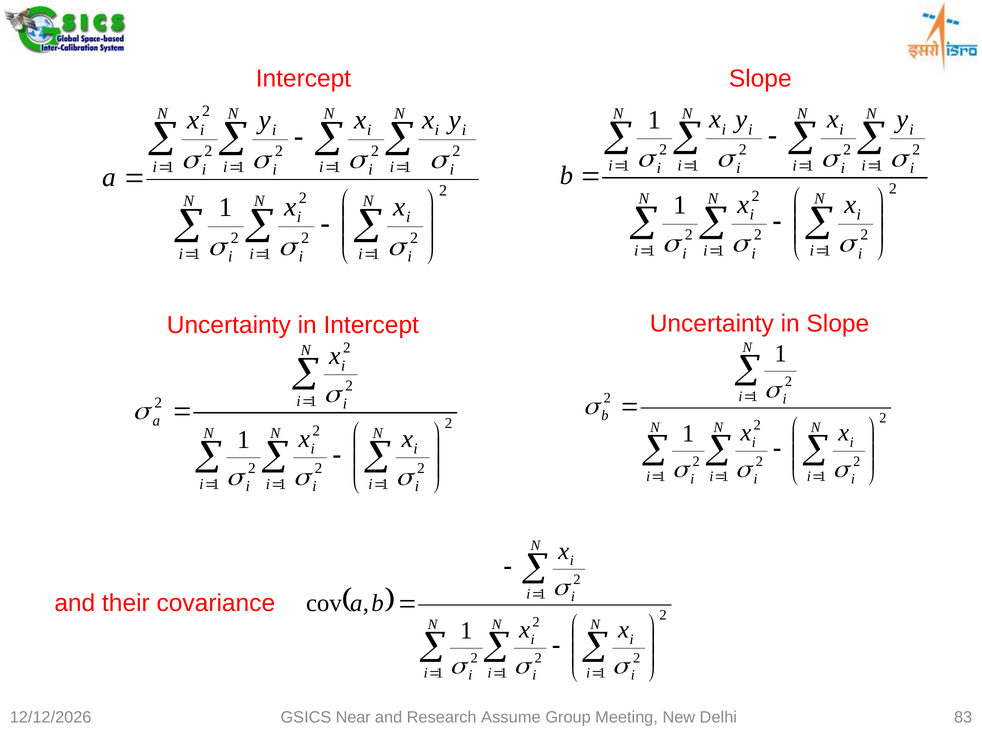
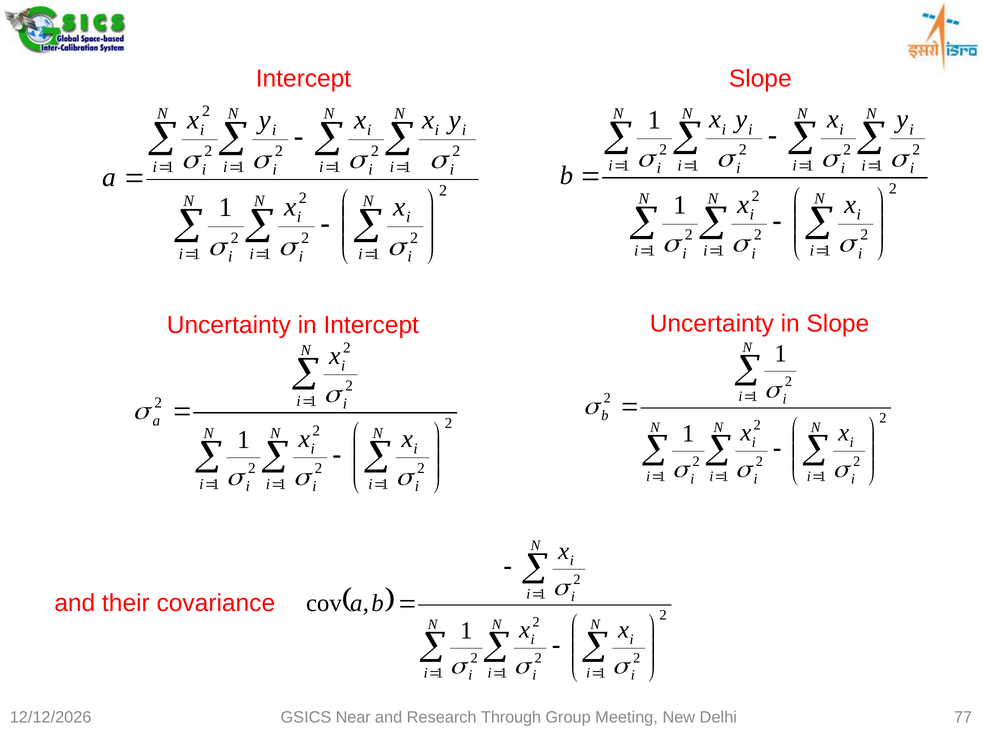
Assume: Assume -> Through
83: 83 -> 77
